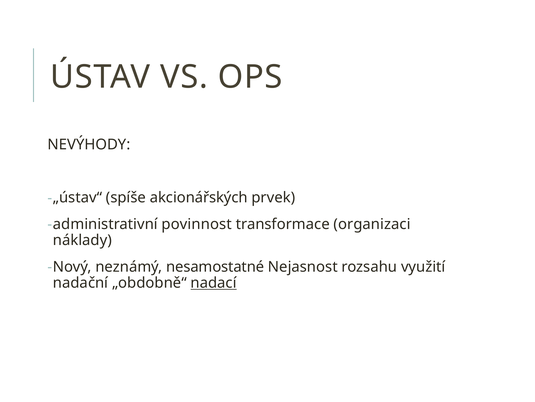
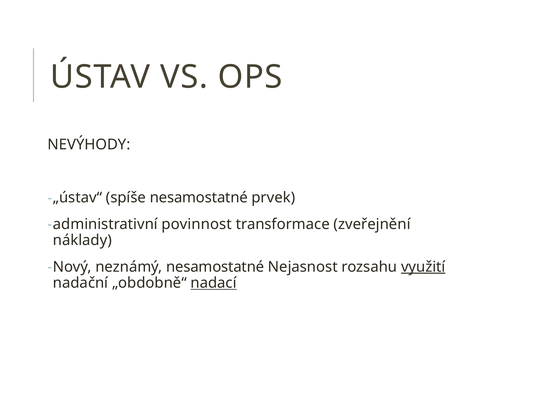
spíše akcionářských: akcionářských -> nesamostatné
organizaci: organizaci -> zveřejnění
využití underline: none -> present
